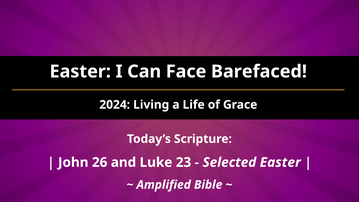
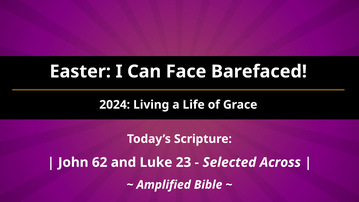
26: 26 -> 62
Selected Easter: Easter -> Across
